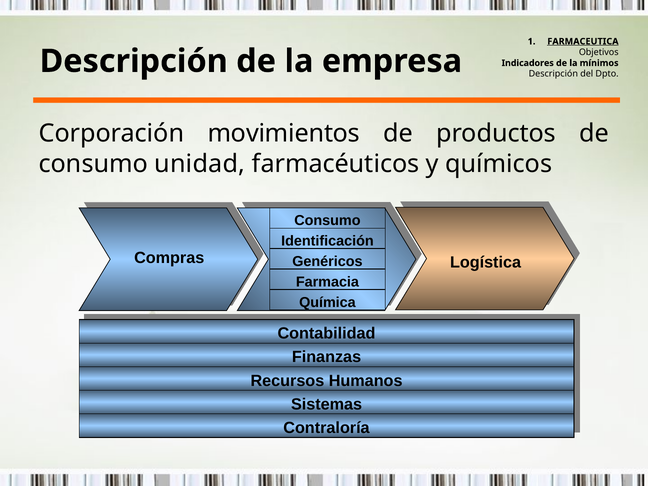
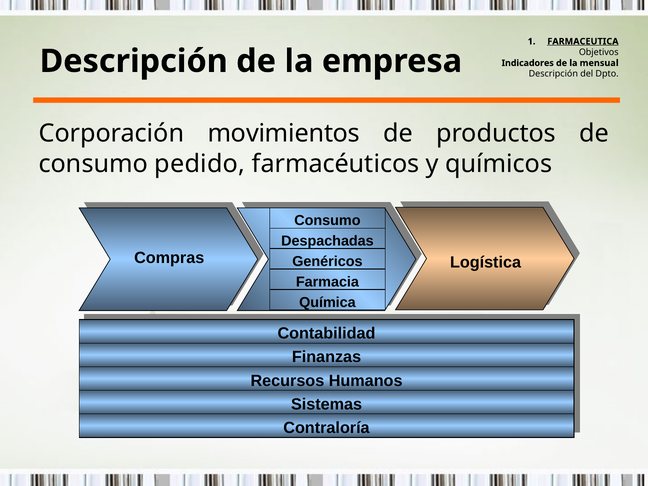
mínimos: mínimos -> mensual
unidad: unidad -> pedido
Identificación: Identificación -> Despachadas
